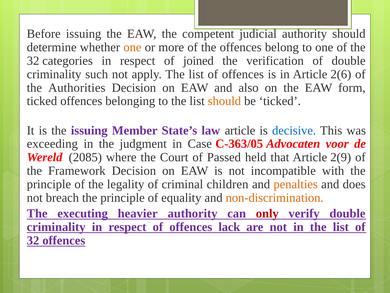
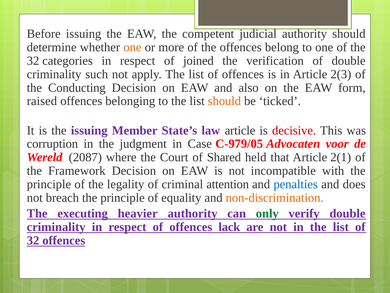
2(6: 2(6 -> 2(3
Authorities: Authorities -> Conducting
ticked at (42, 101): ticked -> raised
decisive colour: blue -> red
exceeding: exceeding -> corruption
C-363/05: C-363/05 -> C-979/05
2085: 2085 -> 2087
Passed: Passed -> Shared
2(9: 2(9 -> 2(1
children: children -> attention
penalties colour: orange -> blue
only colour: red -> green
